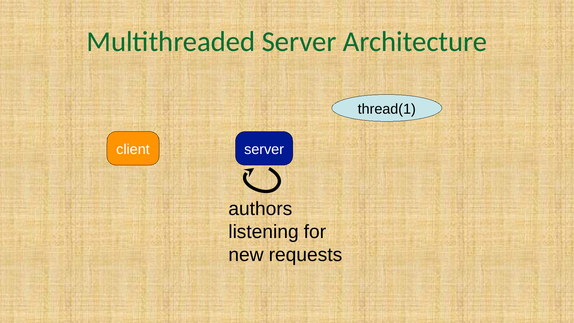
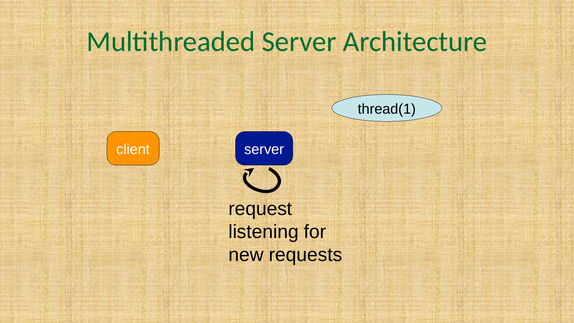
authors: authors -> request
